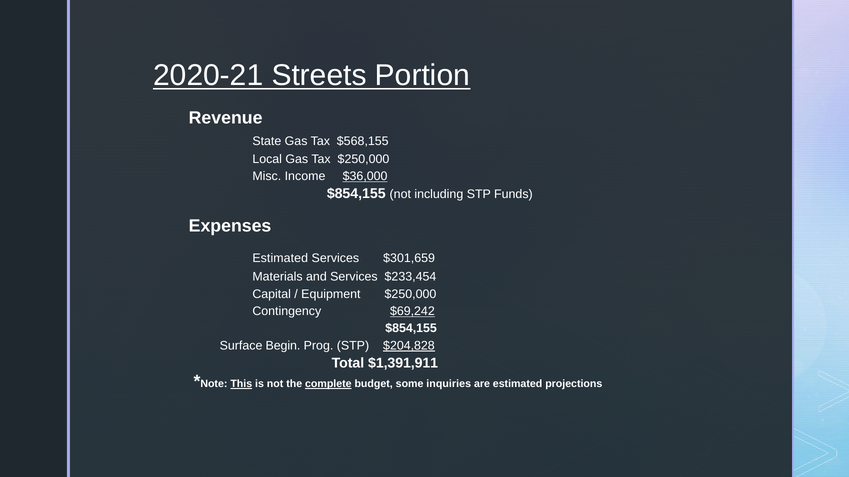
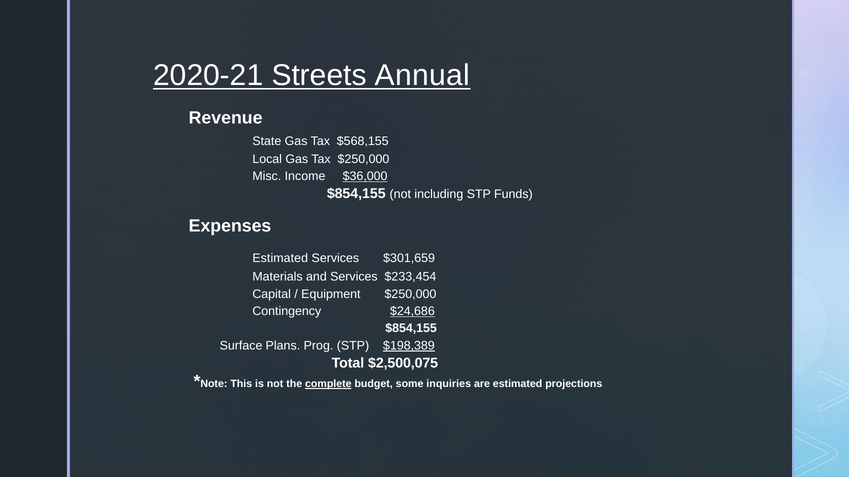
Portion: Portion -> Annual
$69,242: $69,242 -> $24,686
Begin: Begin -> Plans
$204,828: $204,828 -> $198,389
$1,391,911: $1,391,911 -> $2,500,075
This underline: present -> none
